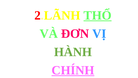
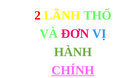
THỔ underline: present -> none
